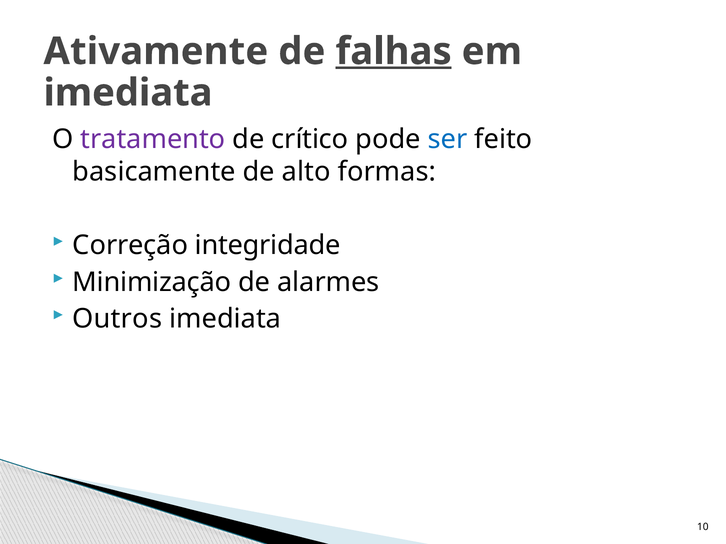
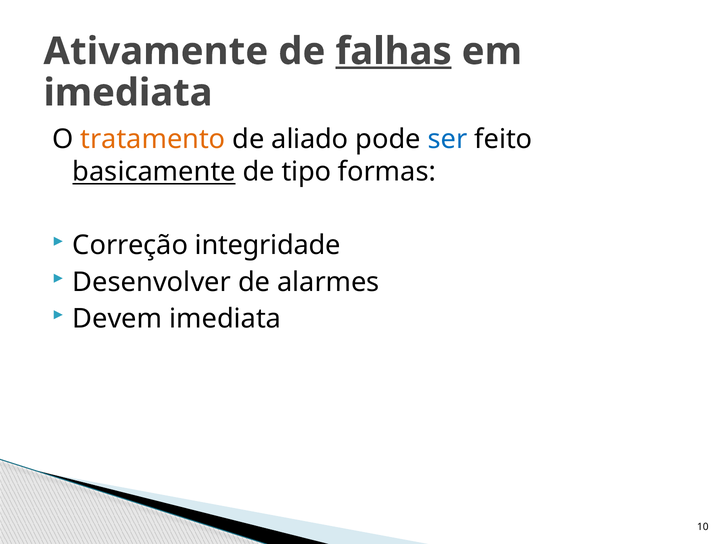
tratamento colour: purple -> orange
crítico: crítico -> aliado
basicamente underline: none -> present
alto: alto -> tipo
Minimização: Minimização -> Desenvolver
Outros: Outros -> Devem
